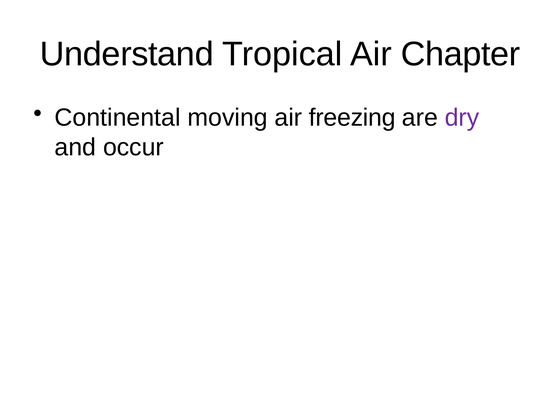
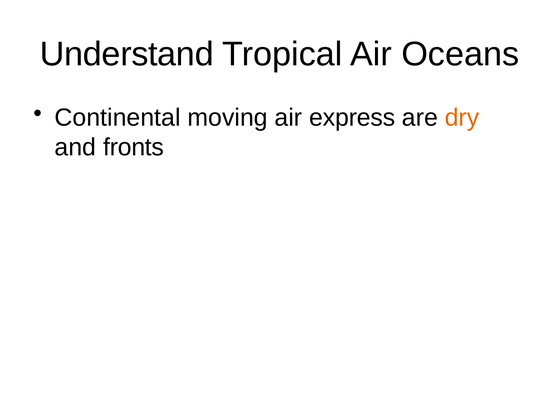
Chapter: Chapter -> Oceans
freezing: freezing -> express
dry colour: purple -> orange
occur: occur -> fronts
